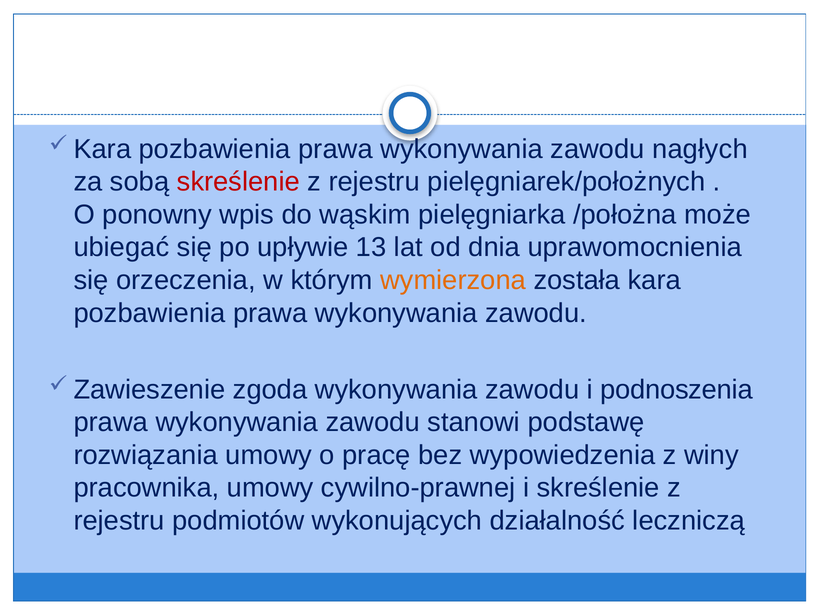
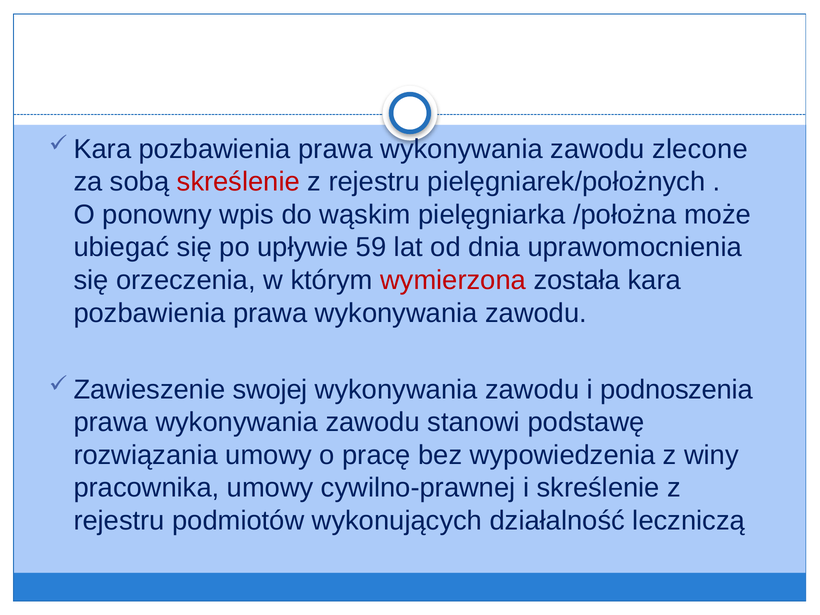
nagłych: nagłych -> zlecone
13: 13 -> 59
wymierzona colour: orange -> red
zgoda: zgoda -> swojej
